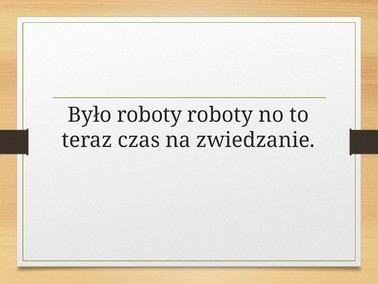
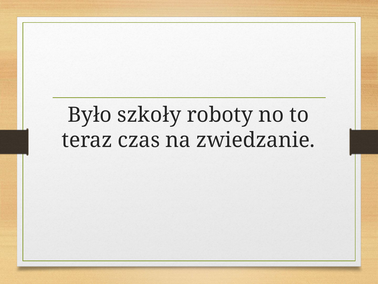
Było roboty: roboty -> szkoły
